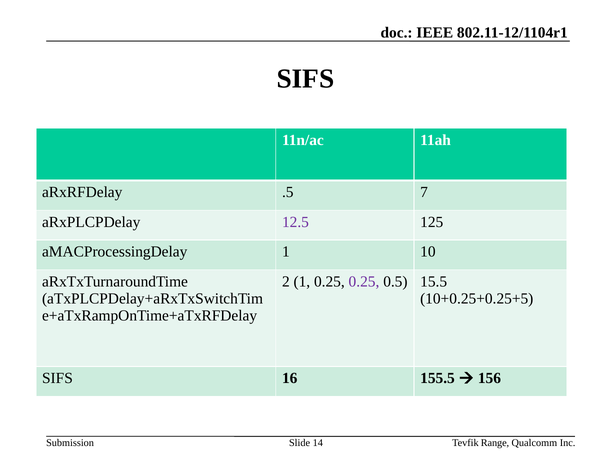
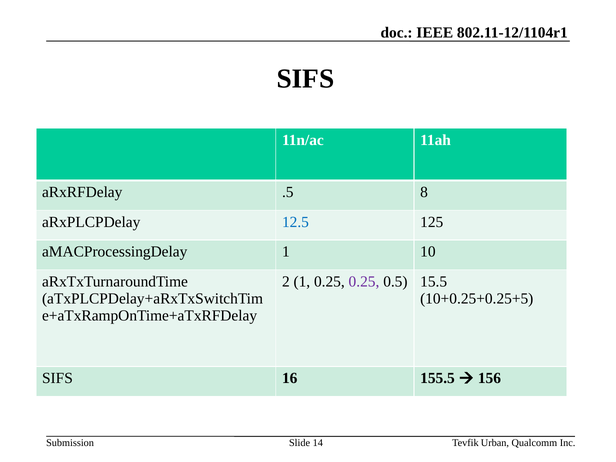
7: 7 -> 8
12.5 colour: purple -> blue
Range: Range -> Urban
